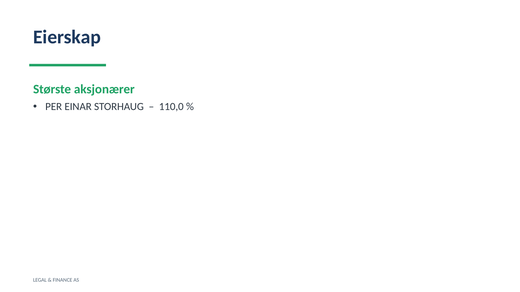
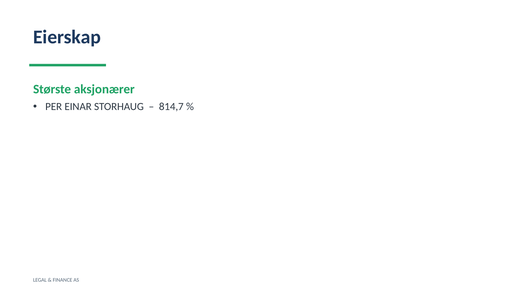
110,0: 110,0 -> 814,7
